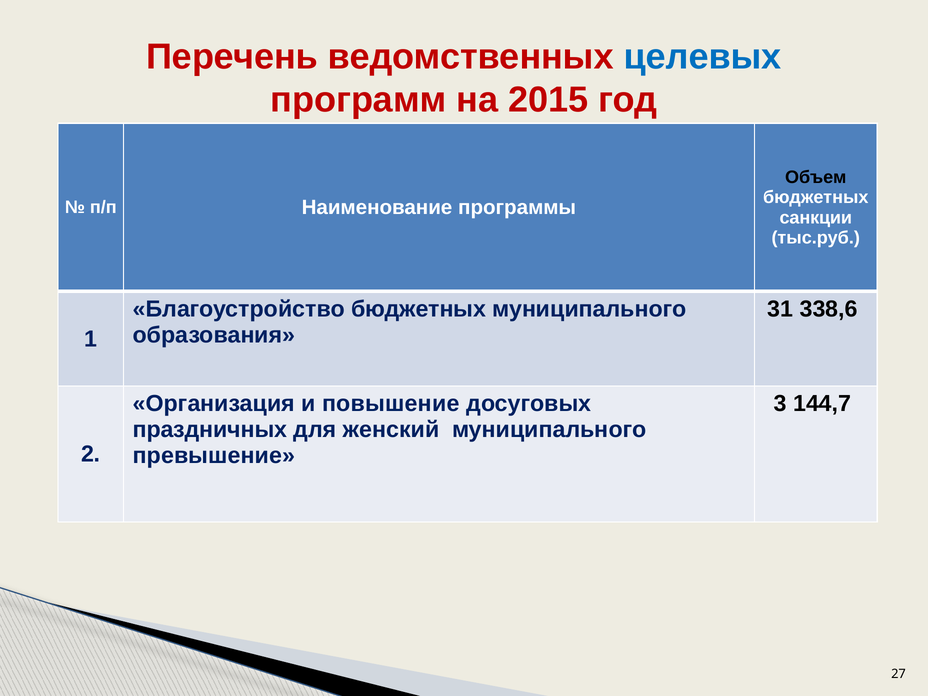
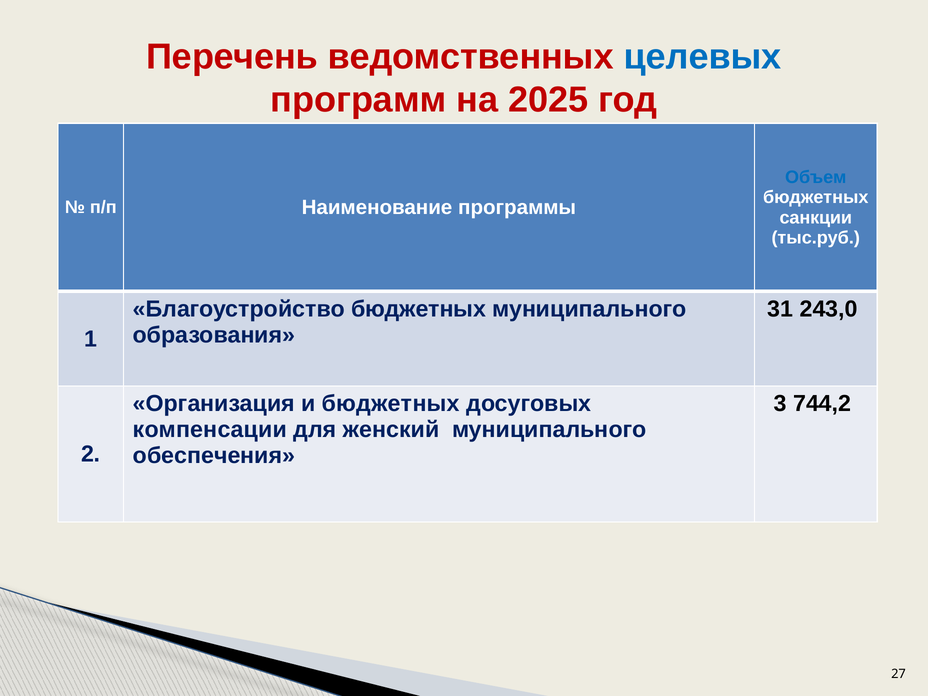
2015: 2015 -> 2025
Объем colour: black -> blue
338,6: 338,6 -> 243,0
и повышение: повышение -> бюджетных
144,7: 144,7 -> 744,2
праздничных: праздничных -> компенсации
превышение: превышение -> обеспечения
